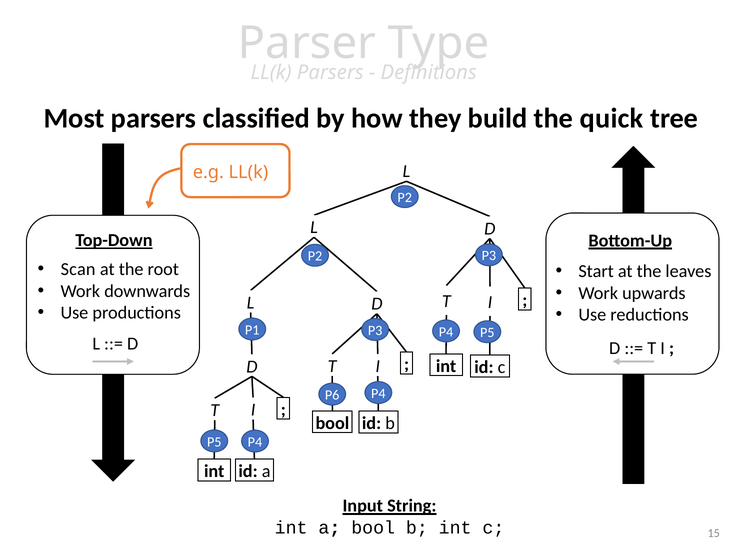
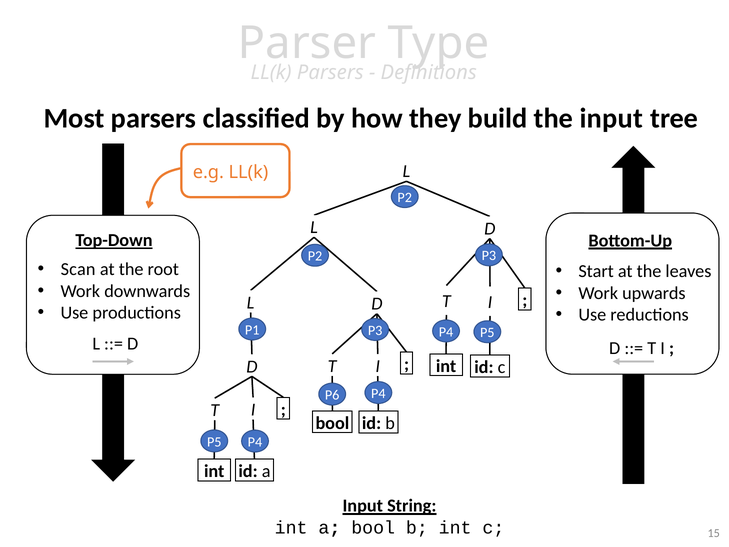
the quick: quick -> input
